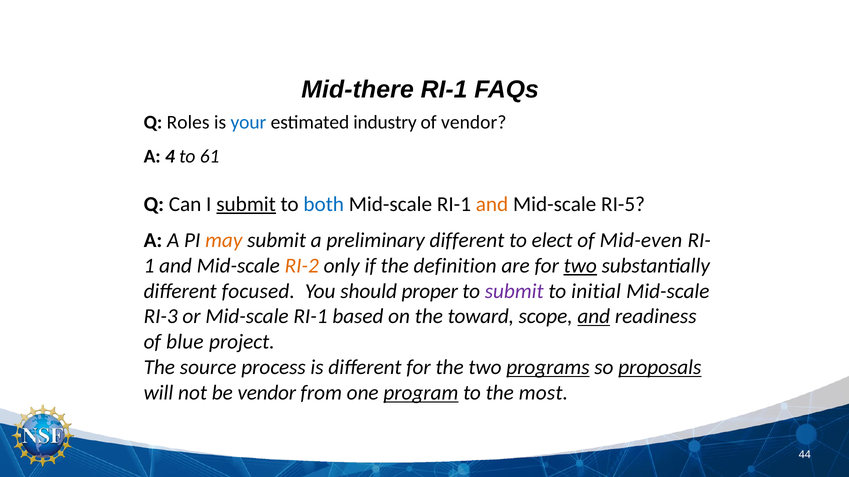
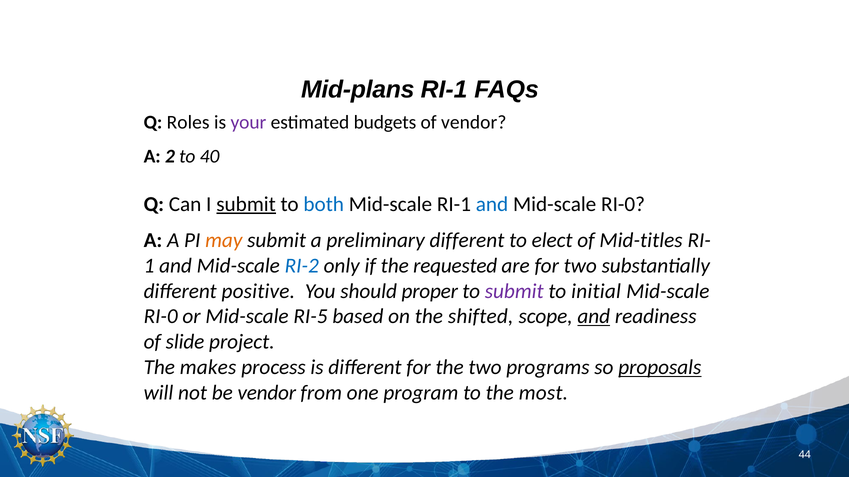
Mid-there: Mid-there -> Mid-plans
your colour: blue -> purple
industry: industry -> budgets
4: 4 -> 2
61: 61 -> 40
and at (492, 204) colour: orange -> blue
RI-5 at (623, 204): RI-5 -> RI-0
Mid-even: Mid-even -> Mid-titles
RI-2 colour: orange -> blue
definition: definition -> requested
two at (580, 266) underline: present -> none
focused: focused -> positive
RI-3 at (161, 317): RI-3 -> RI-0
or Mid-scale RI-1: RI-1 -> RI-5
toward: toward -> shifted
blue: blue -> slide
source: source -> makes
programs underline: present -> none
program underline: present -> none
